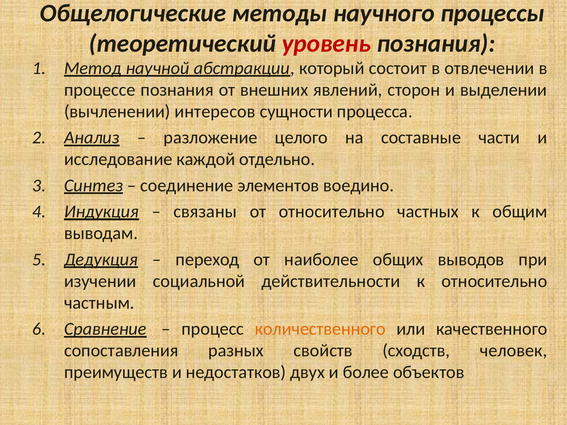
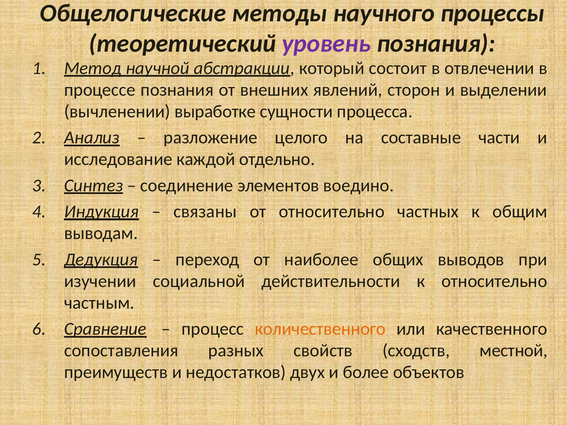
уровень colour: red -> purple
интересов: интересов -> выработке
человек: человек -> местной
